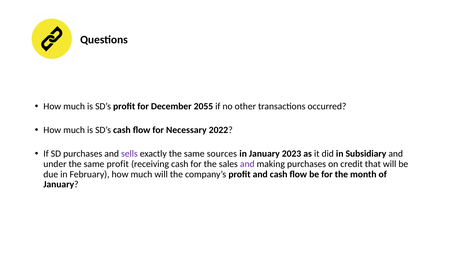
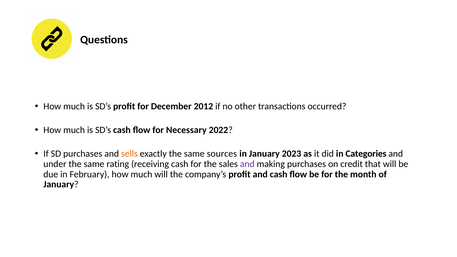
2055: 2055 -> 2012
sells colour: purple -> orange
Subsidiary: Subsidiary -> Categories
same profit: profit -> rating
